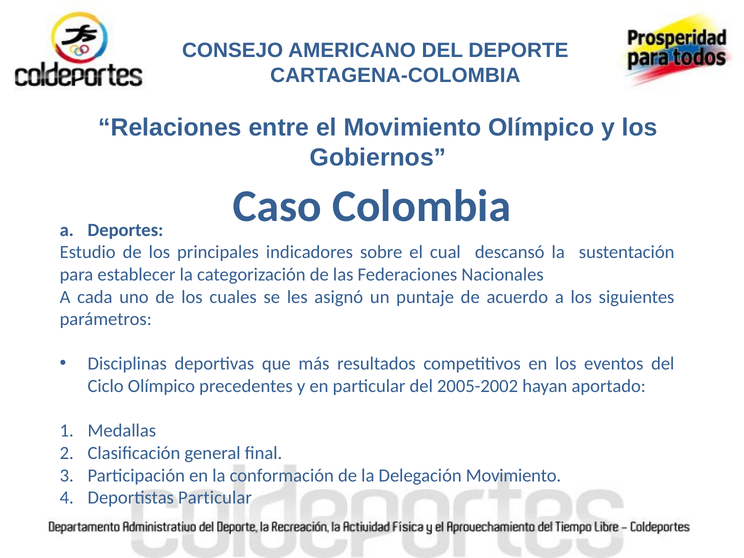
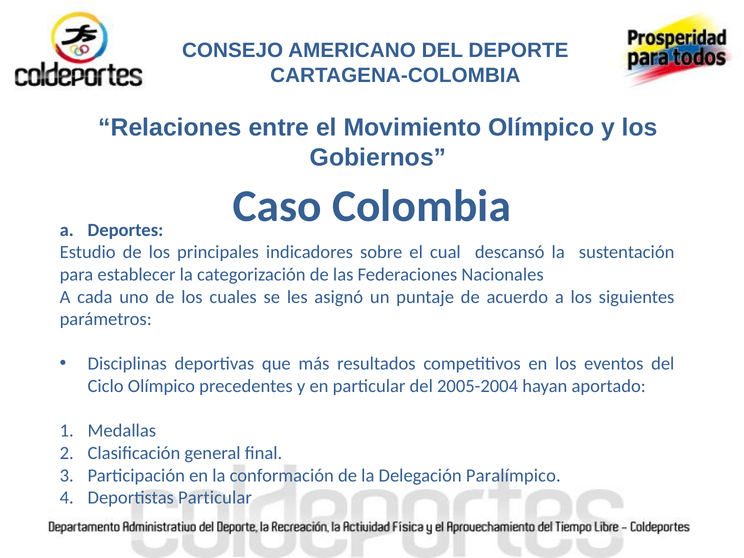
2005-2002: 2005-2002 -> 2005-2004
Delegación Movimiento: Movimiento -> Paralímpico
